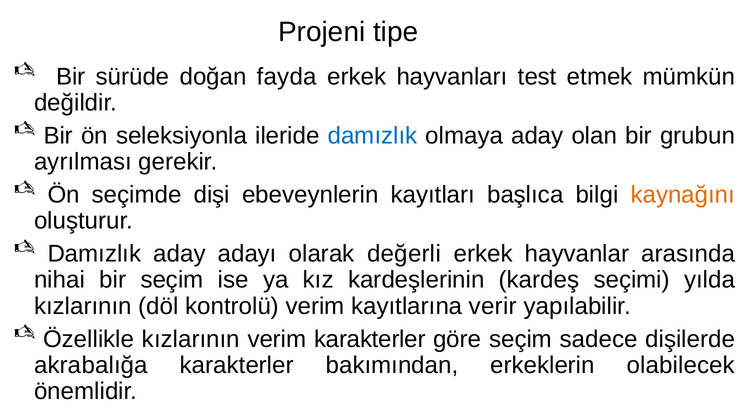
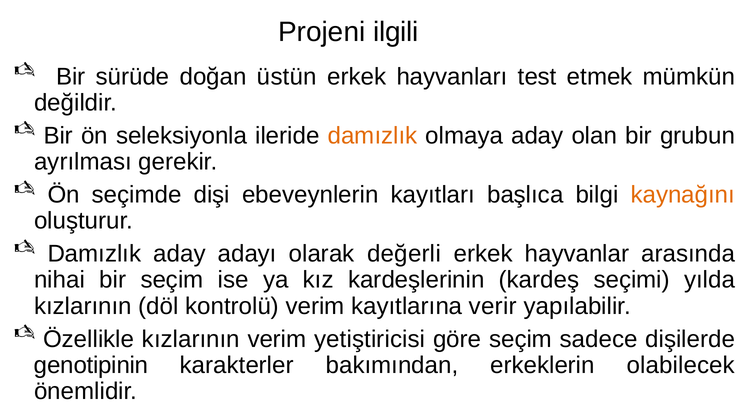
tipe: tipe -> ilgili
fayda: fayda -> üstün
damızlık at (373, 136) colour: blue -> orange
verim karakterler: karakterler -> yetiştiricisi
akrabalığa: akrabalığa -> genotipinin
